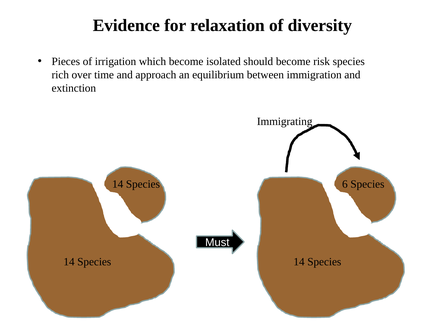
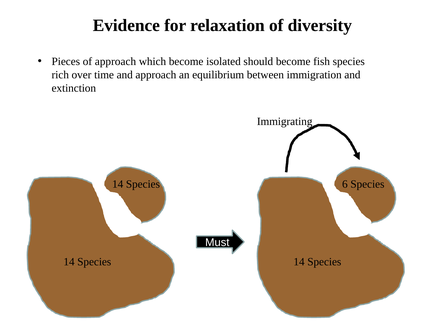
of irrigation: irrigation -> approach
risk: risk -> fish
